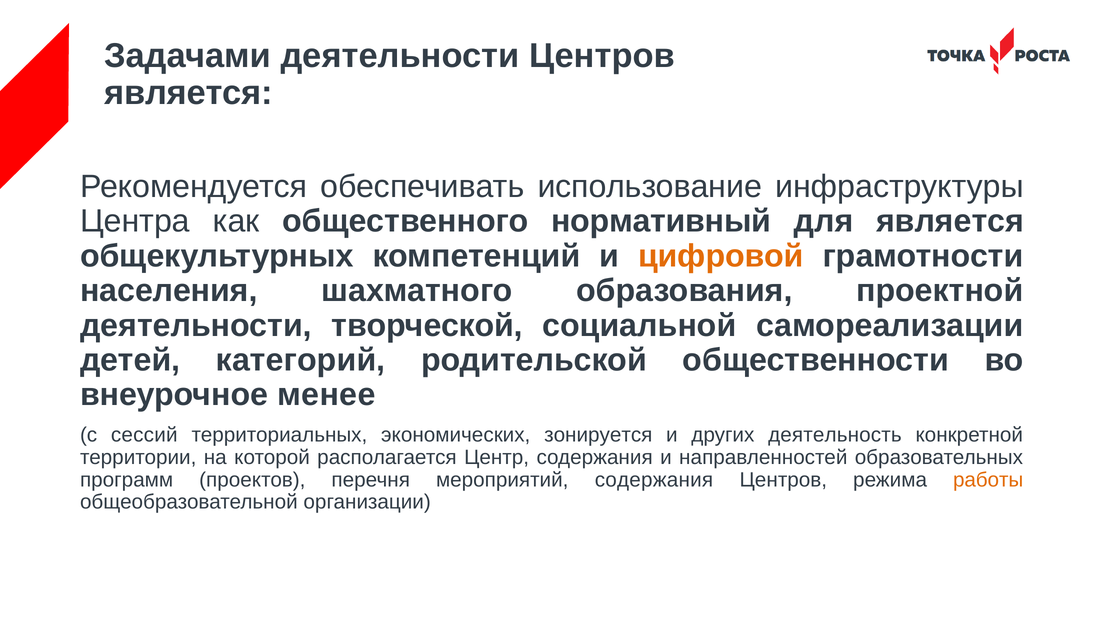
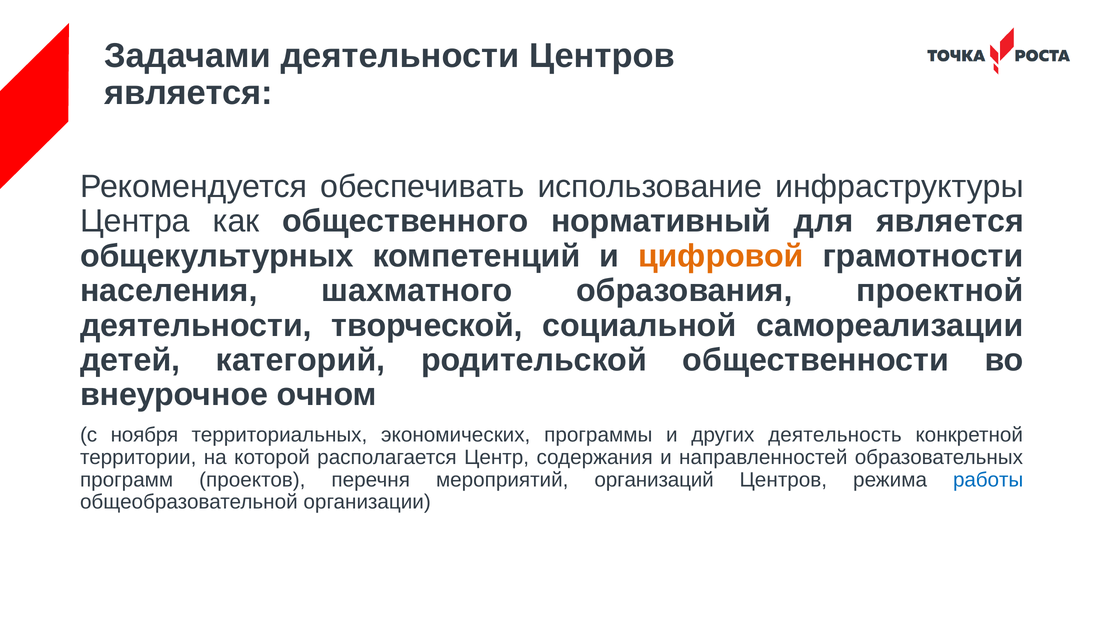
менее: менее -> очном
сессий: сессий -> ноября
зонируется: зонируется -> программы
мероприятий содержания: содержания -> организаций
работы colour: orange -> blue
